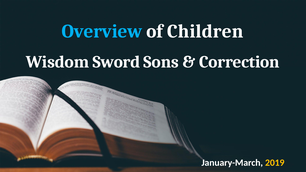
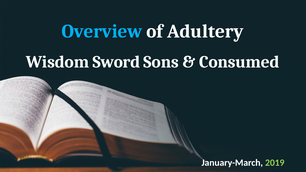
Children: Children -> Adultery
Correction: Correction -> Consumed
2019 colour: yellow -> light green
